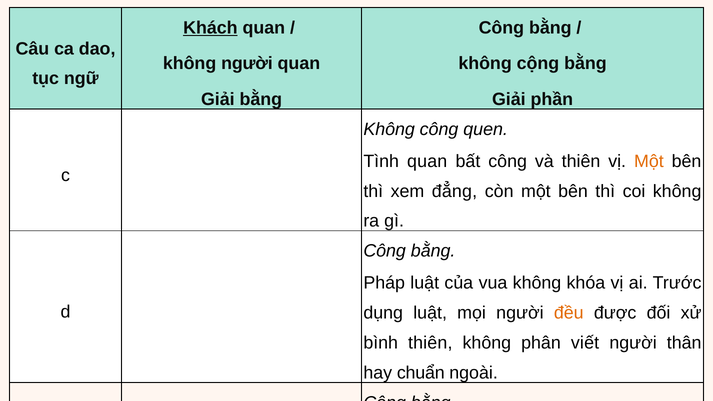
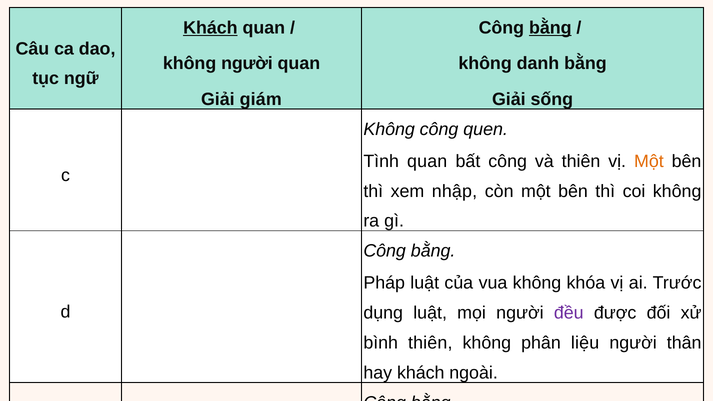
bằng at (550, 28) underline: none -> present
cộng: cộng -> danh
Giải bằng: bằng -> giám
phần: phần -> sống
đẳng: đẳng -> nhập
đều colour: orange -> purple
viết: viết -> liệu
hay chuẩn: chuẩn -> khách
